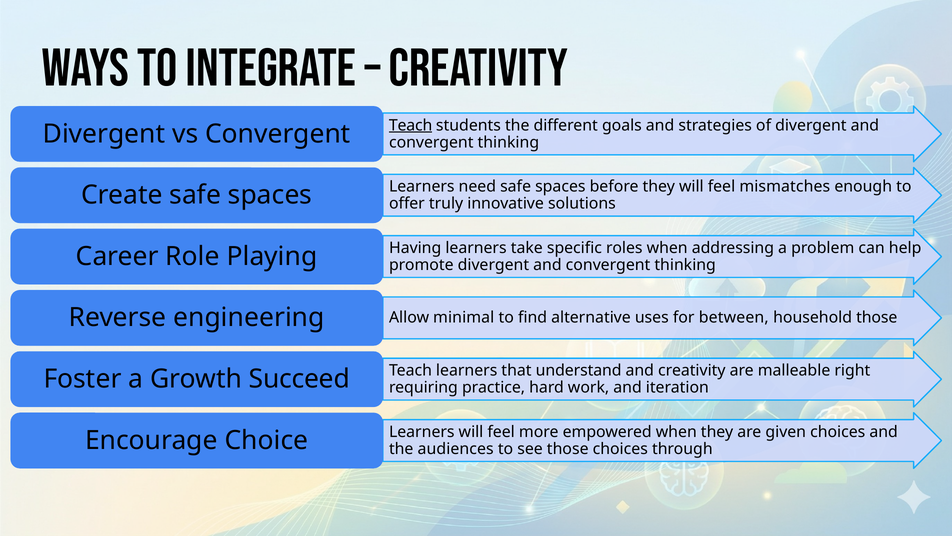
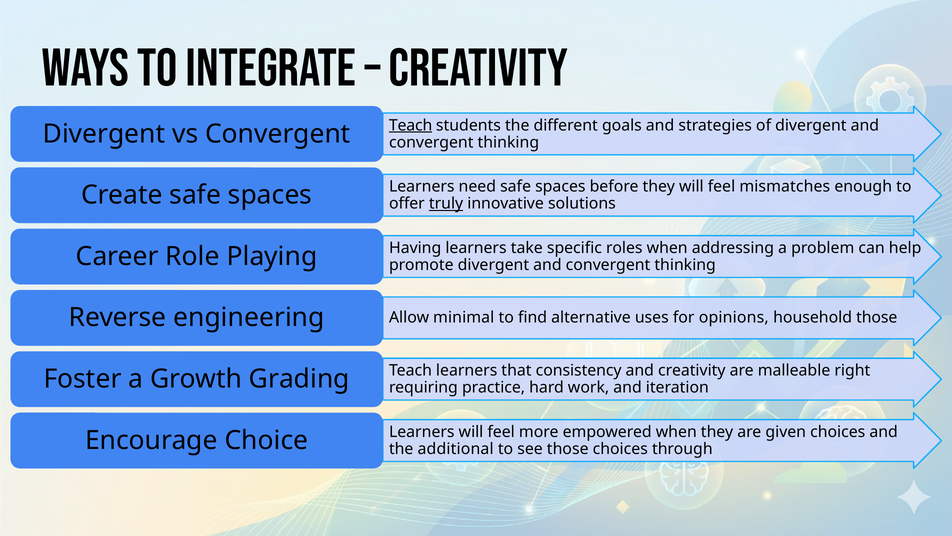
truly underline: none -> present
between: between -> opinions
understand: understand -> consistency
Succeed: Succeed -> Grading
audiences: audiences -> additional
